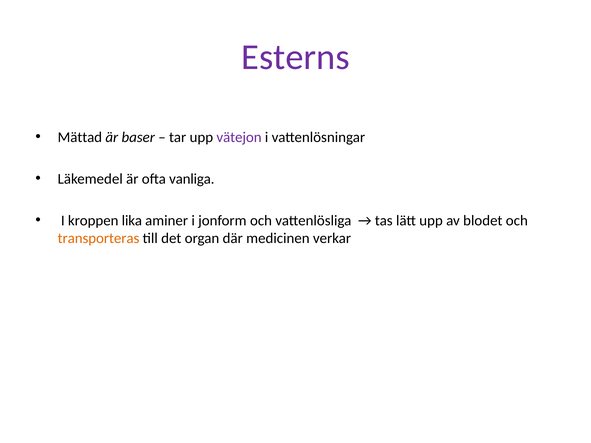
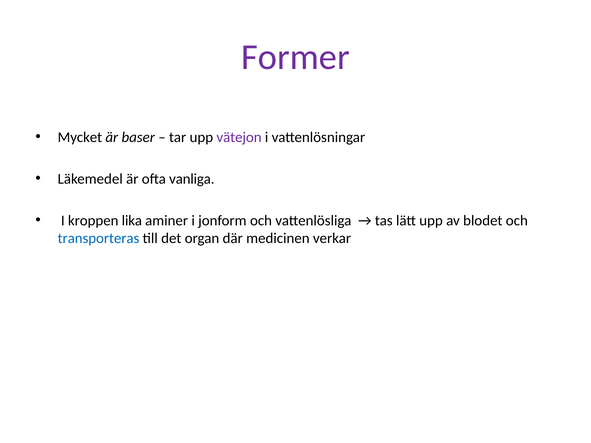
Esterns: Esterns -> Former
Mättad: Mättad -> Mycket
transporteras colour: orange -> blue
